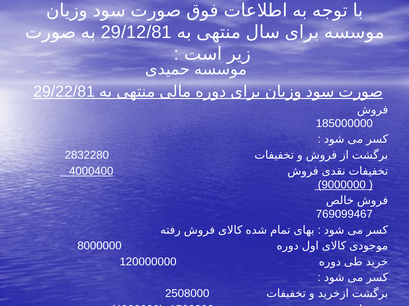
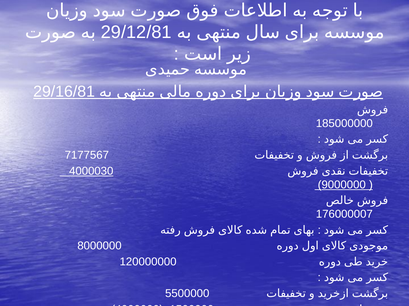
29/22/81: 29/22/81 -> 29/16/81
2832280: 2832280 -> 7177567
4000400: 4000400 -> 4000030
769099467: 769099467 -> 176000007
2508000: 2508000 -> 5500000
